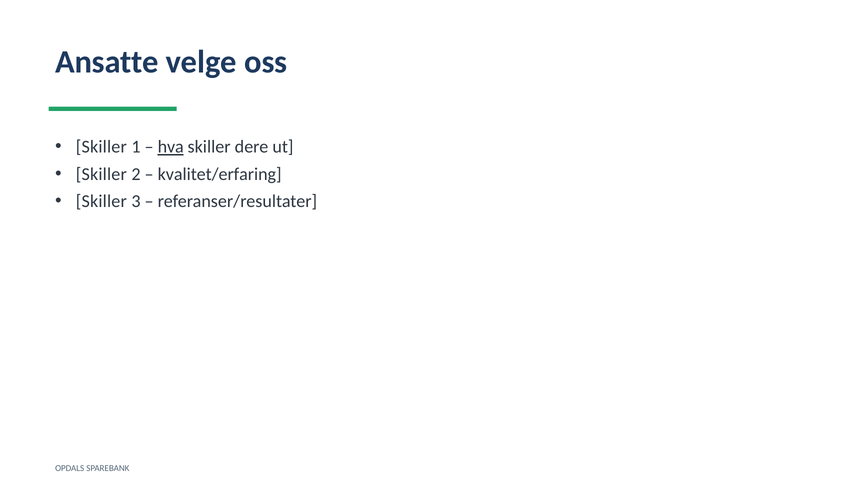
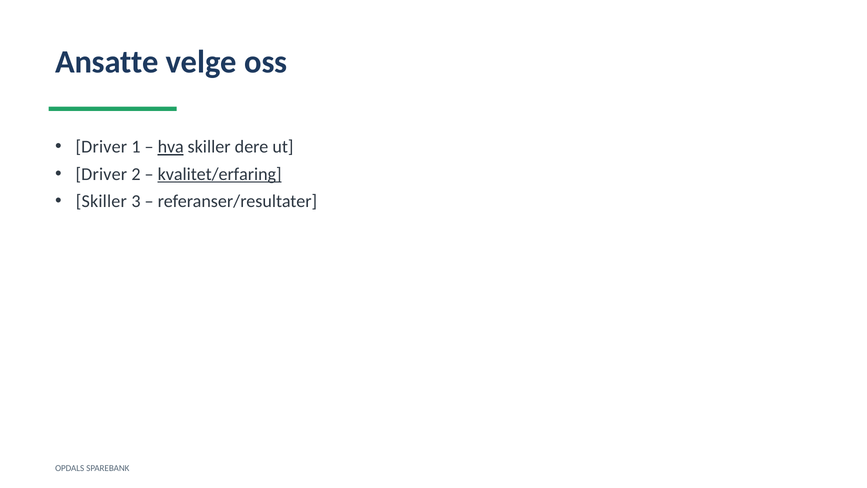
Skiller at (101, 147): Skiller -> Driver
Skiller at (101, 174): Skiller -> Driver
kvalitet/erfaring underline: none -> present
